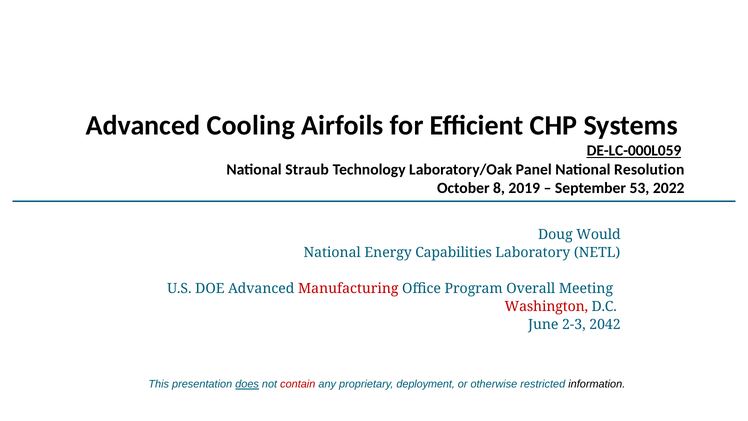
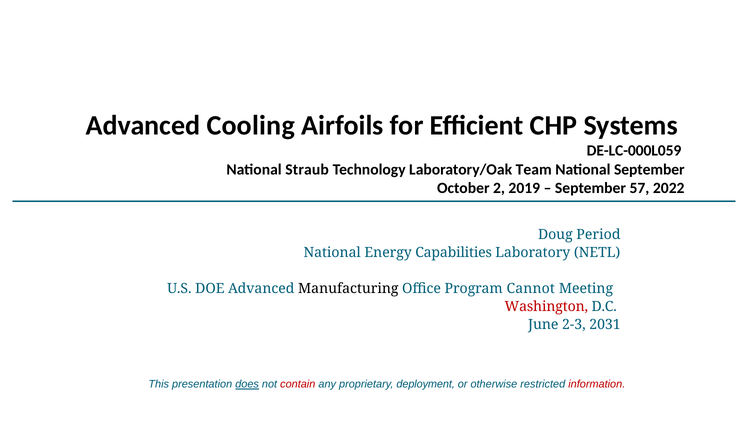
DE-LC-000L059 underline: present -> none
Panel: Panel -> Team
National Resolution: Resolution -> September
8: 8 -> 2
53: 53 -> 57
Would: Would -> Period
Manufacturing colour: red -> black
Overall: Overall -> Cannot
2042: 2042 -> 2031
information colour: black -> red
